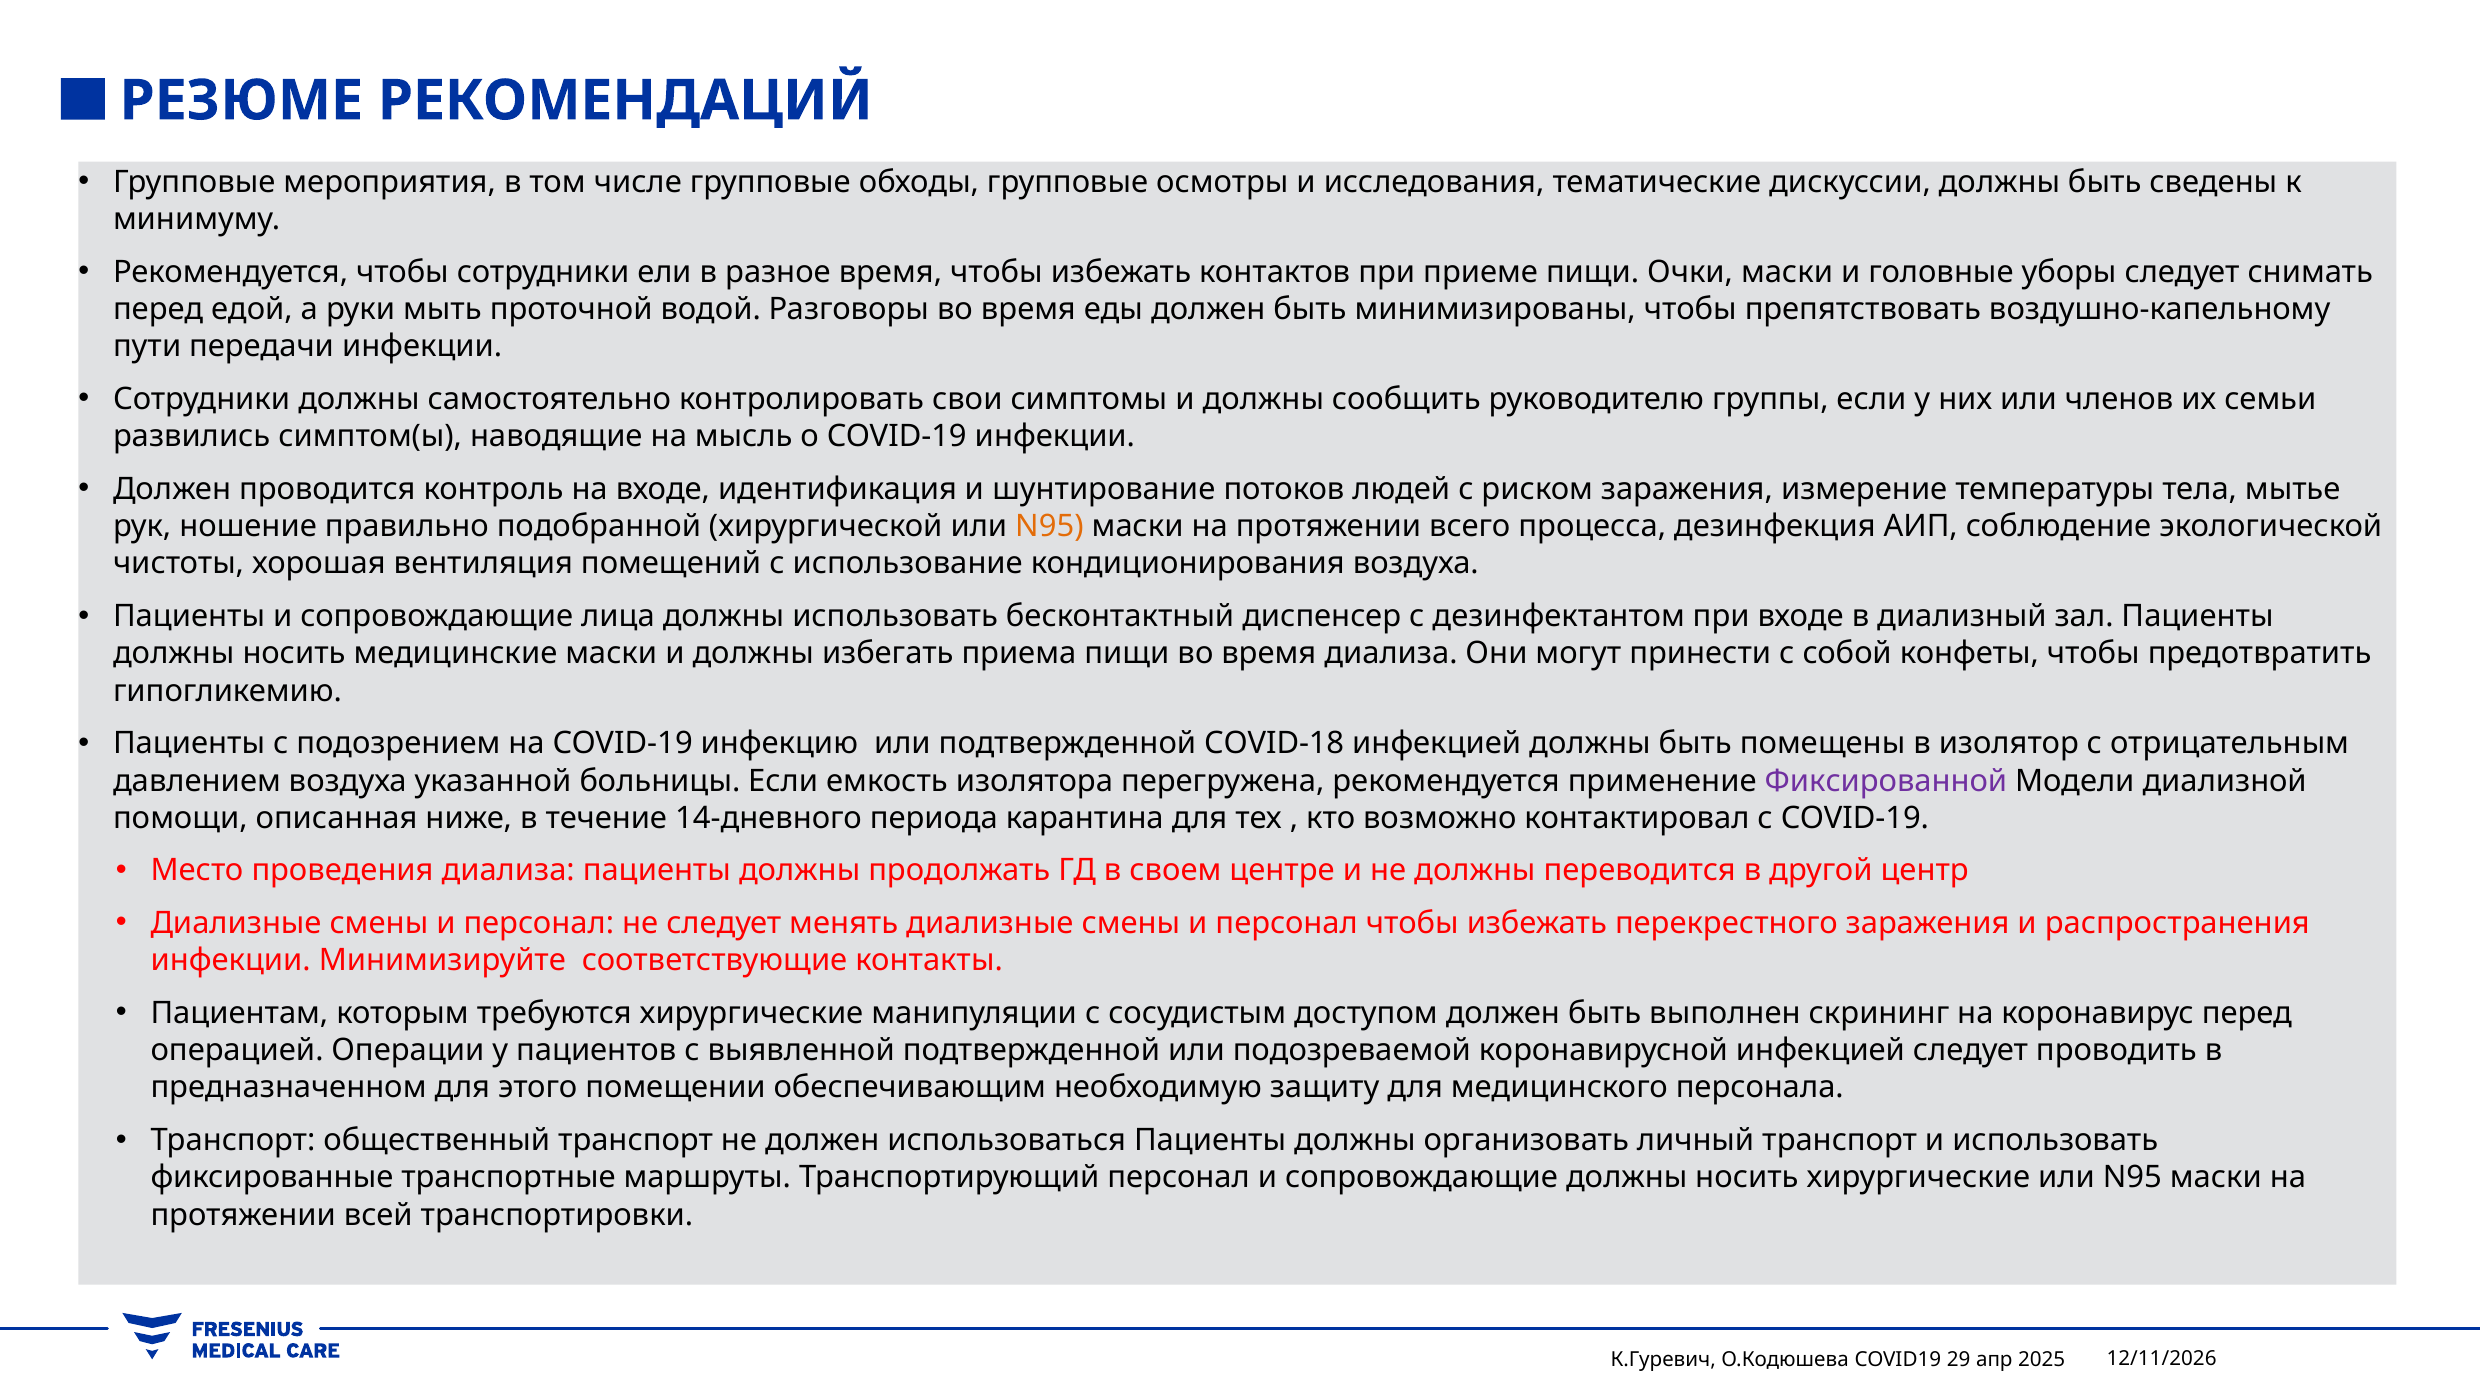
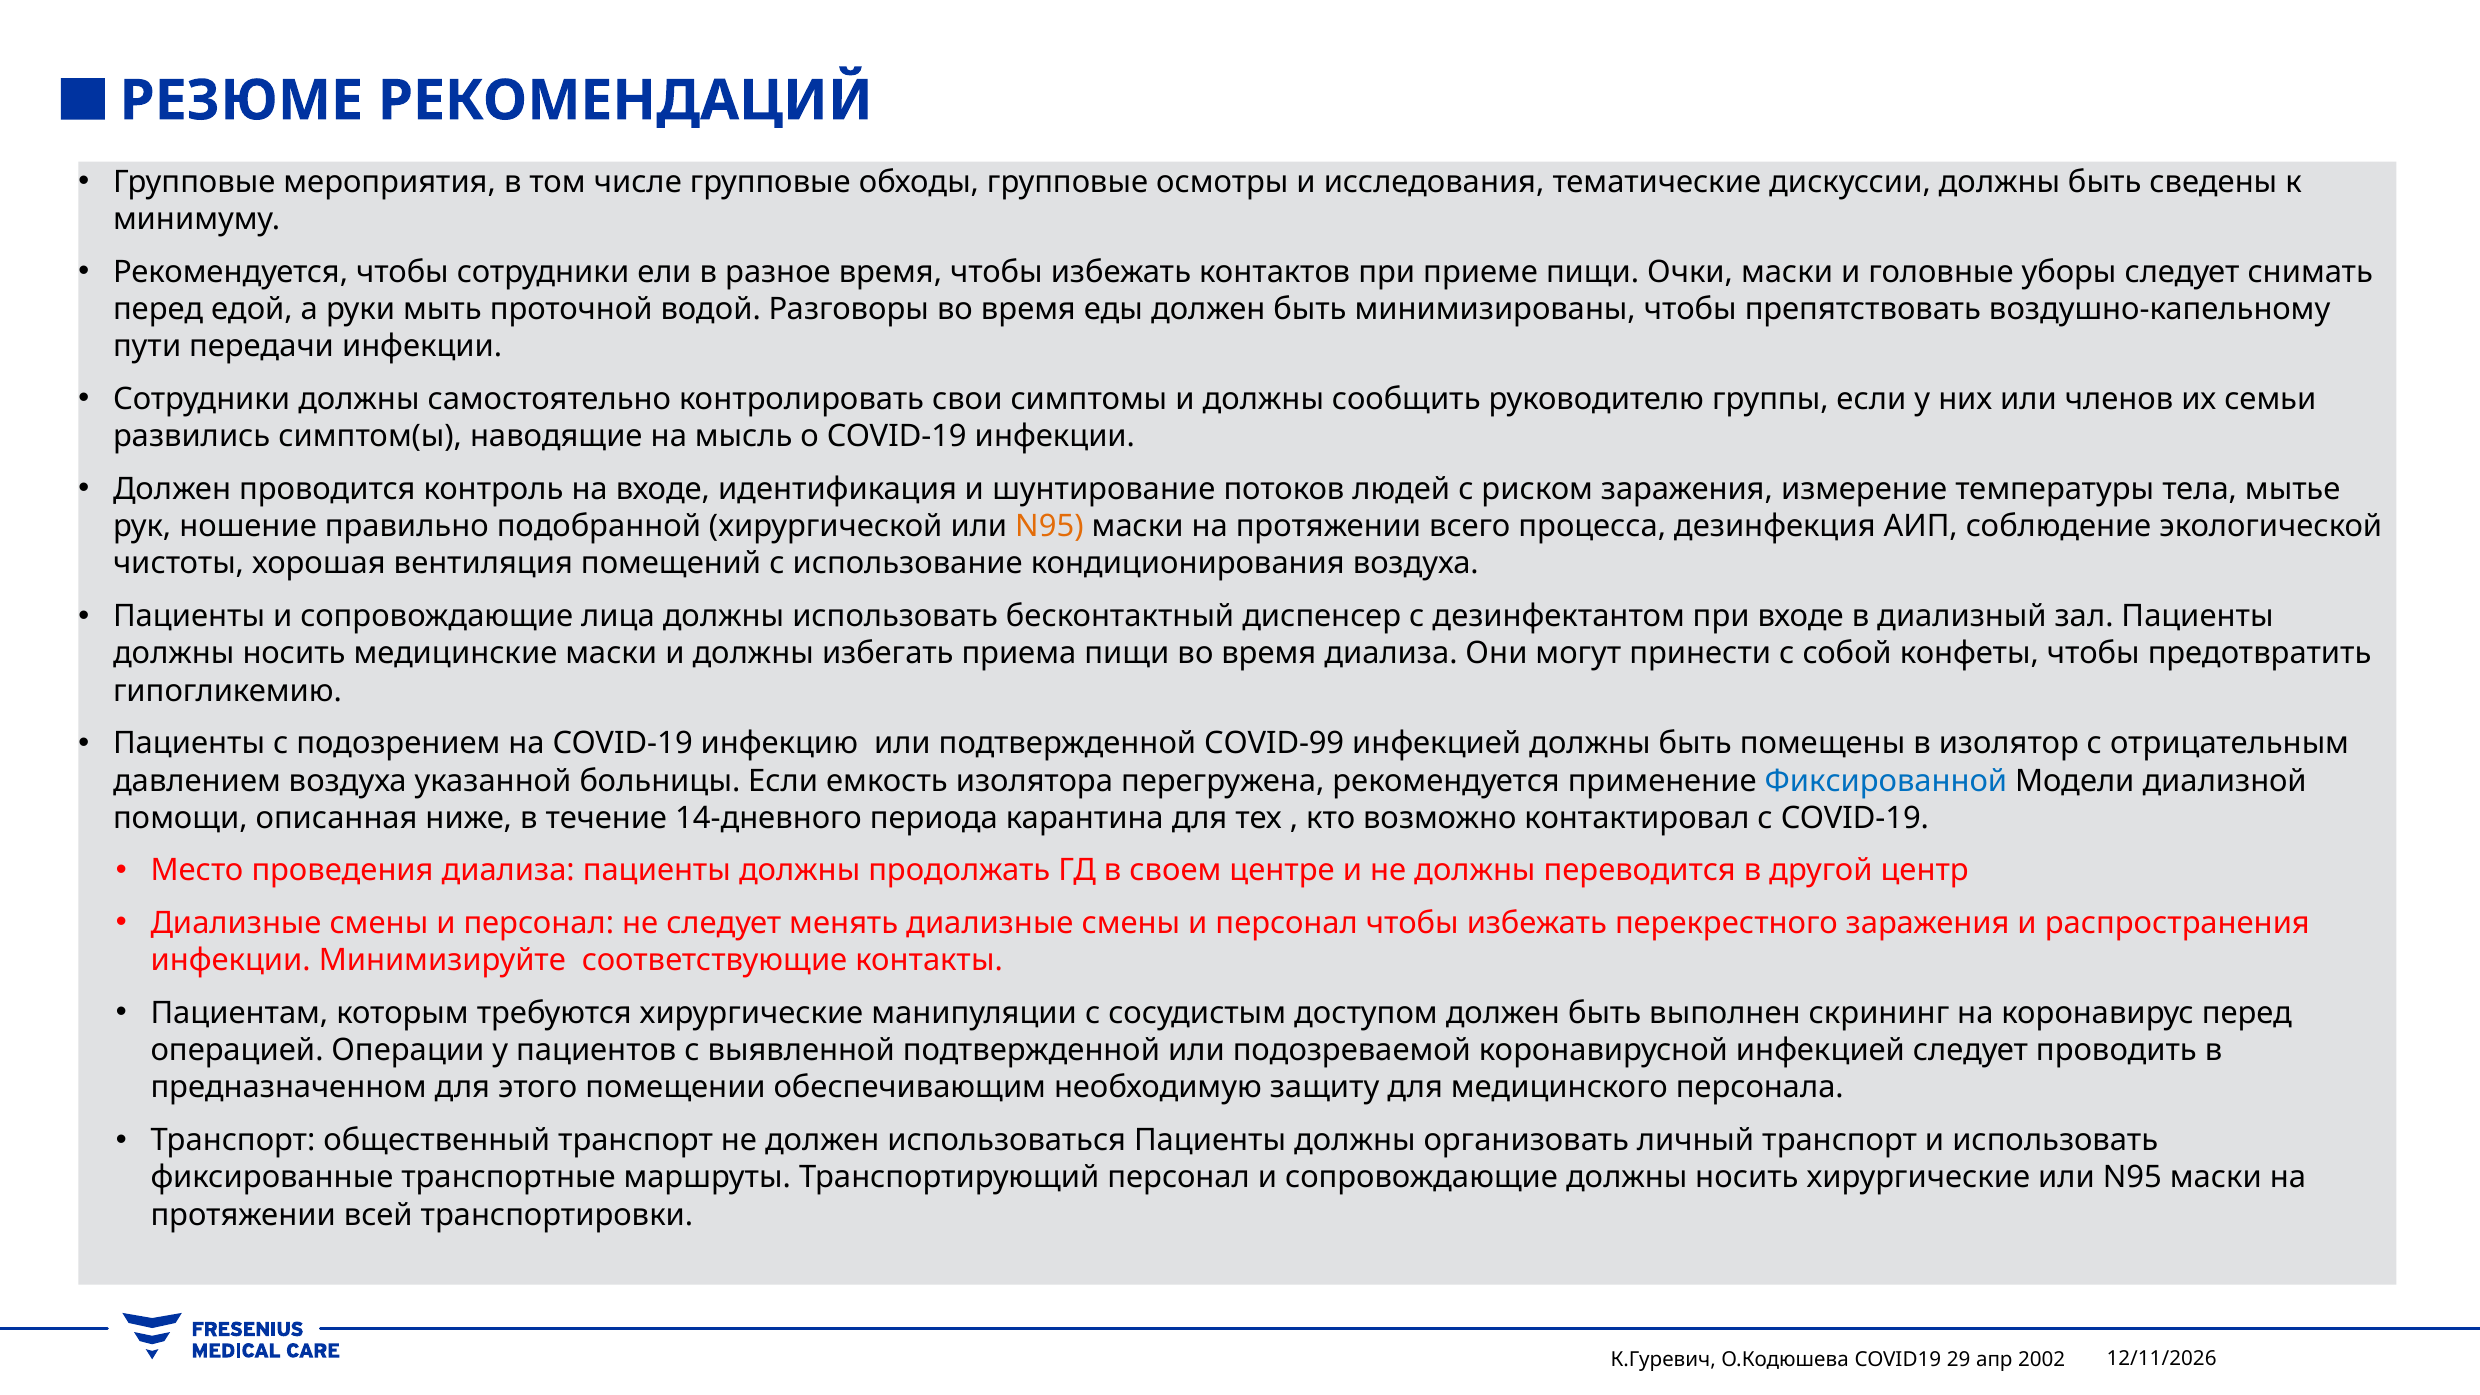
COVID-18: COVID-18 -> COVID-99
Фиксированной colour: purple -> blue
2025: 2025 -> 2002
